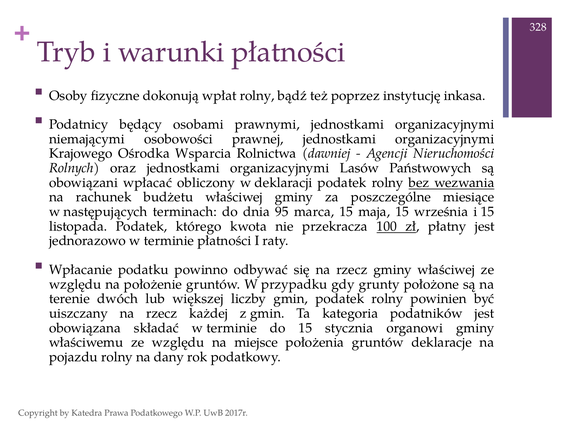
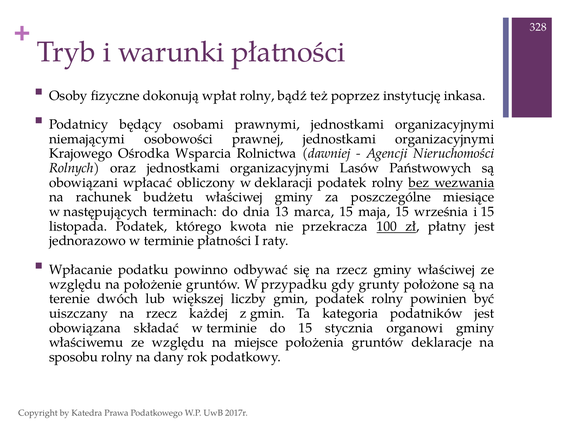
95: 95 -> 13
pojazdu: pojazdu -> sposobu
